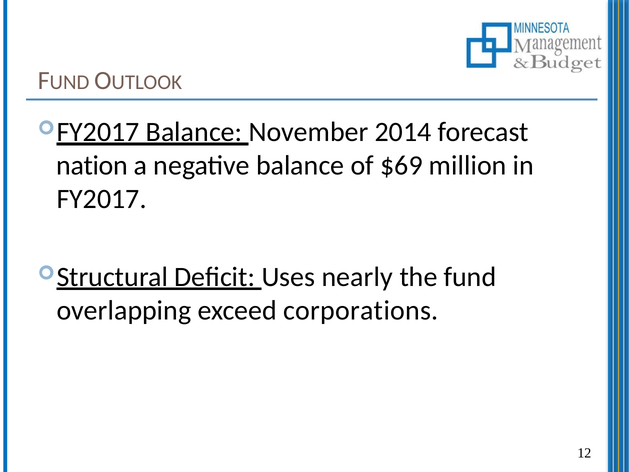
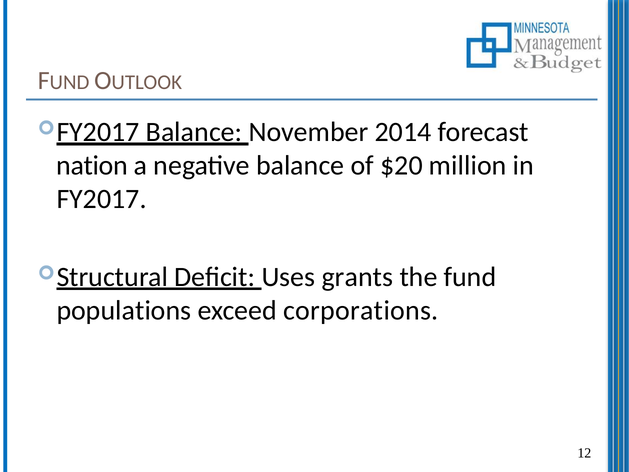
$69: $69 -> $20
nearly: nearly -> grants
overlapping: overlapping -> populations
